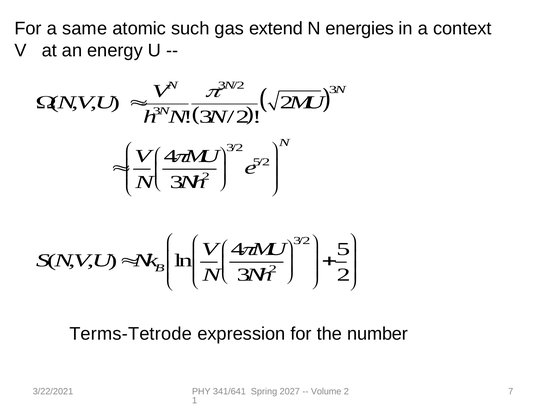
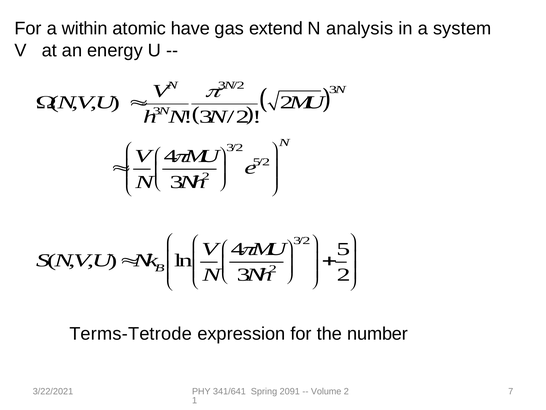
same: same -> within
such: such -> have
energies: energies -> analysis
context: context -> system
2027: 2027 -> 2091
